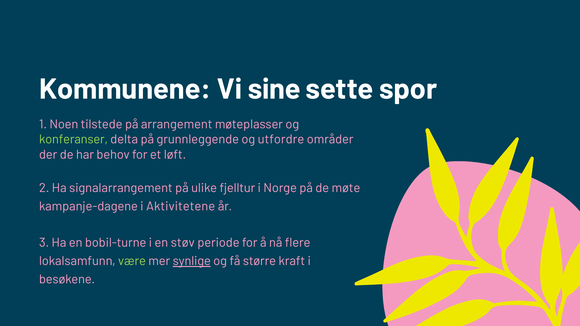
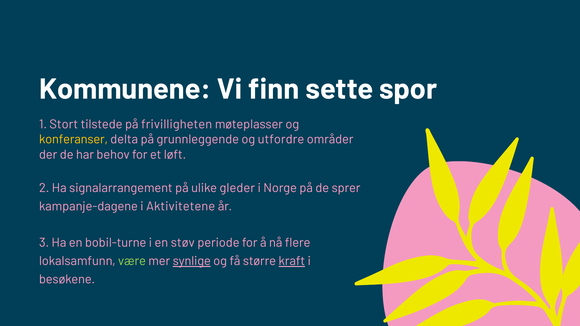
sine: sine -> finn
Noen: Noen -> Stort
arrangement: arrangement -> frivilligheten
konferanser colour: light green -> yellow
fjelltur: fjelltur -> gleder
møte: møte -> sprer
kraft underline: none -> present
